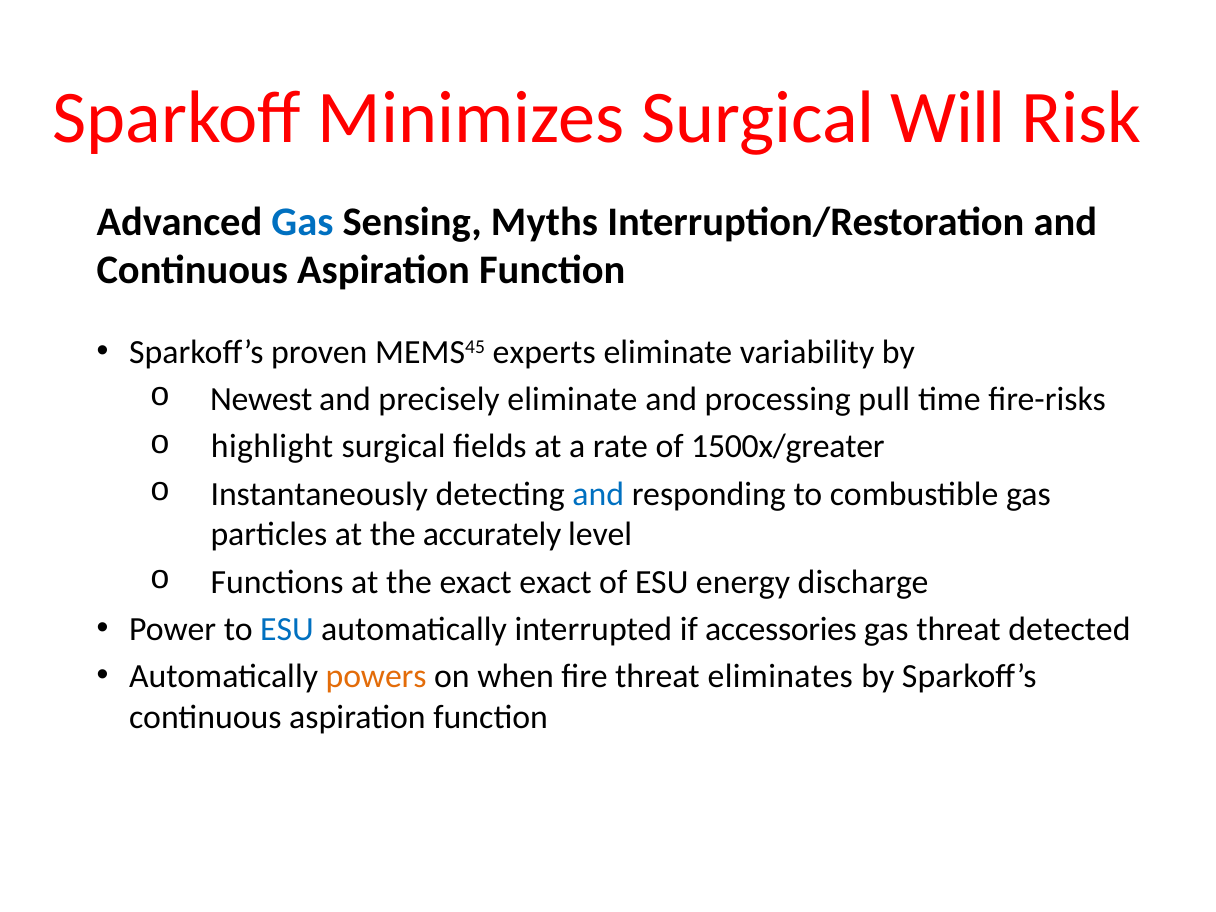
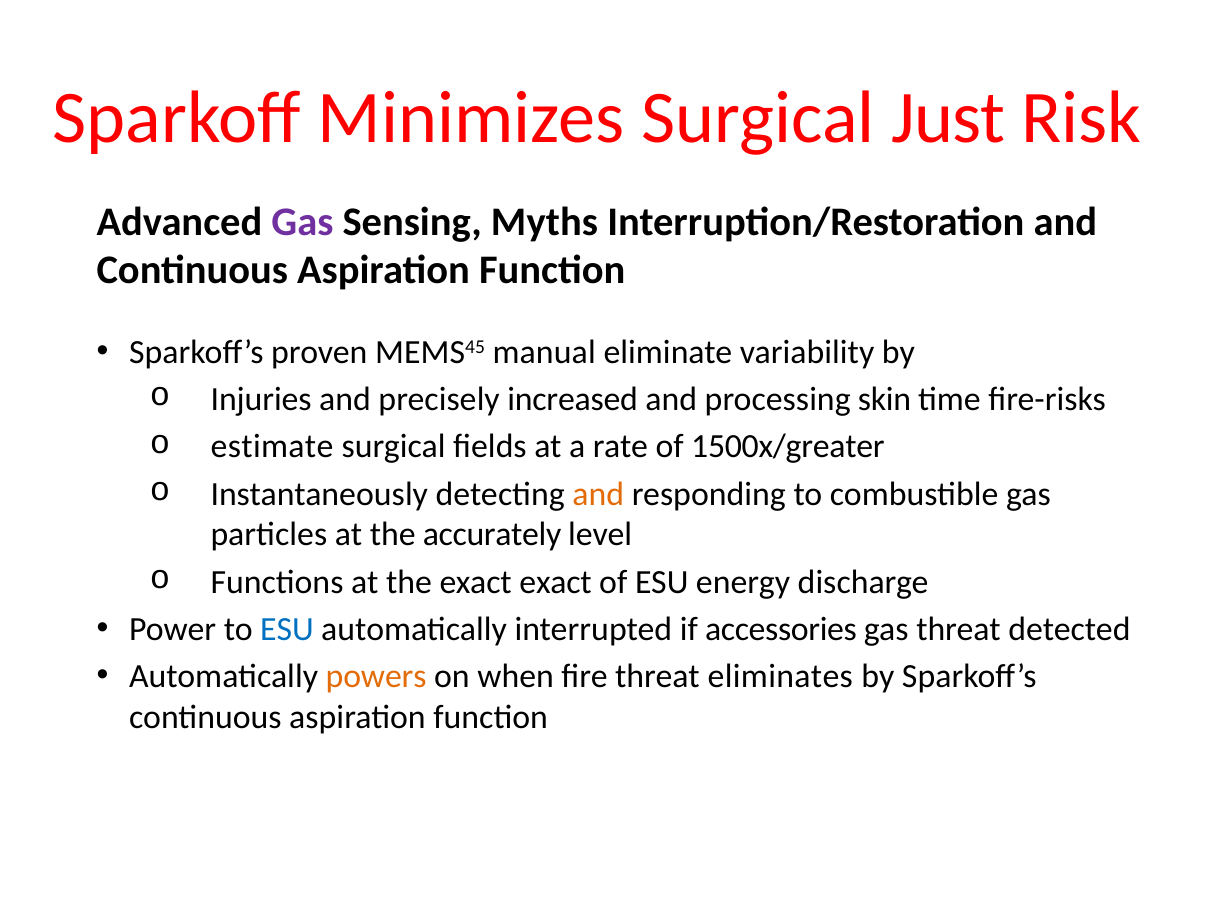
Will: Will -> Just
Gas at (302, 222) colour: blue -> purple
experts: experts -> manual
Newest: Newest -> Injuries
precisely eliminate: eliminate -> increased
pull: pull -> skin
highlight: highlight -> estimate
and at (598, 494) colour: blue -> orange
